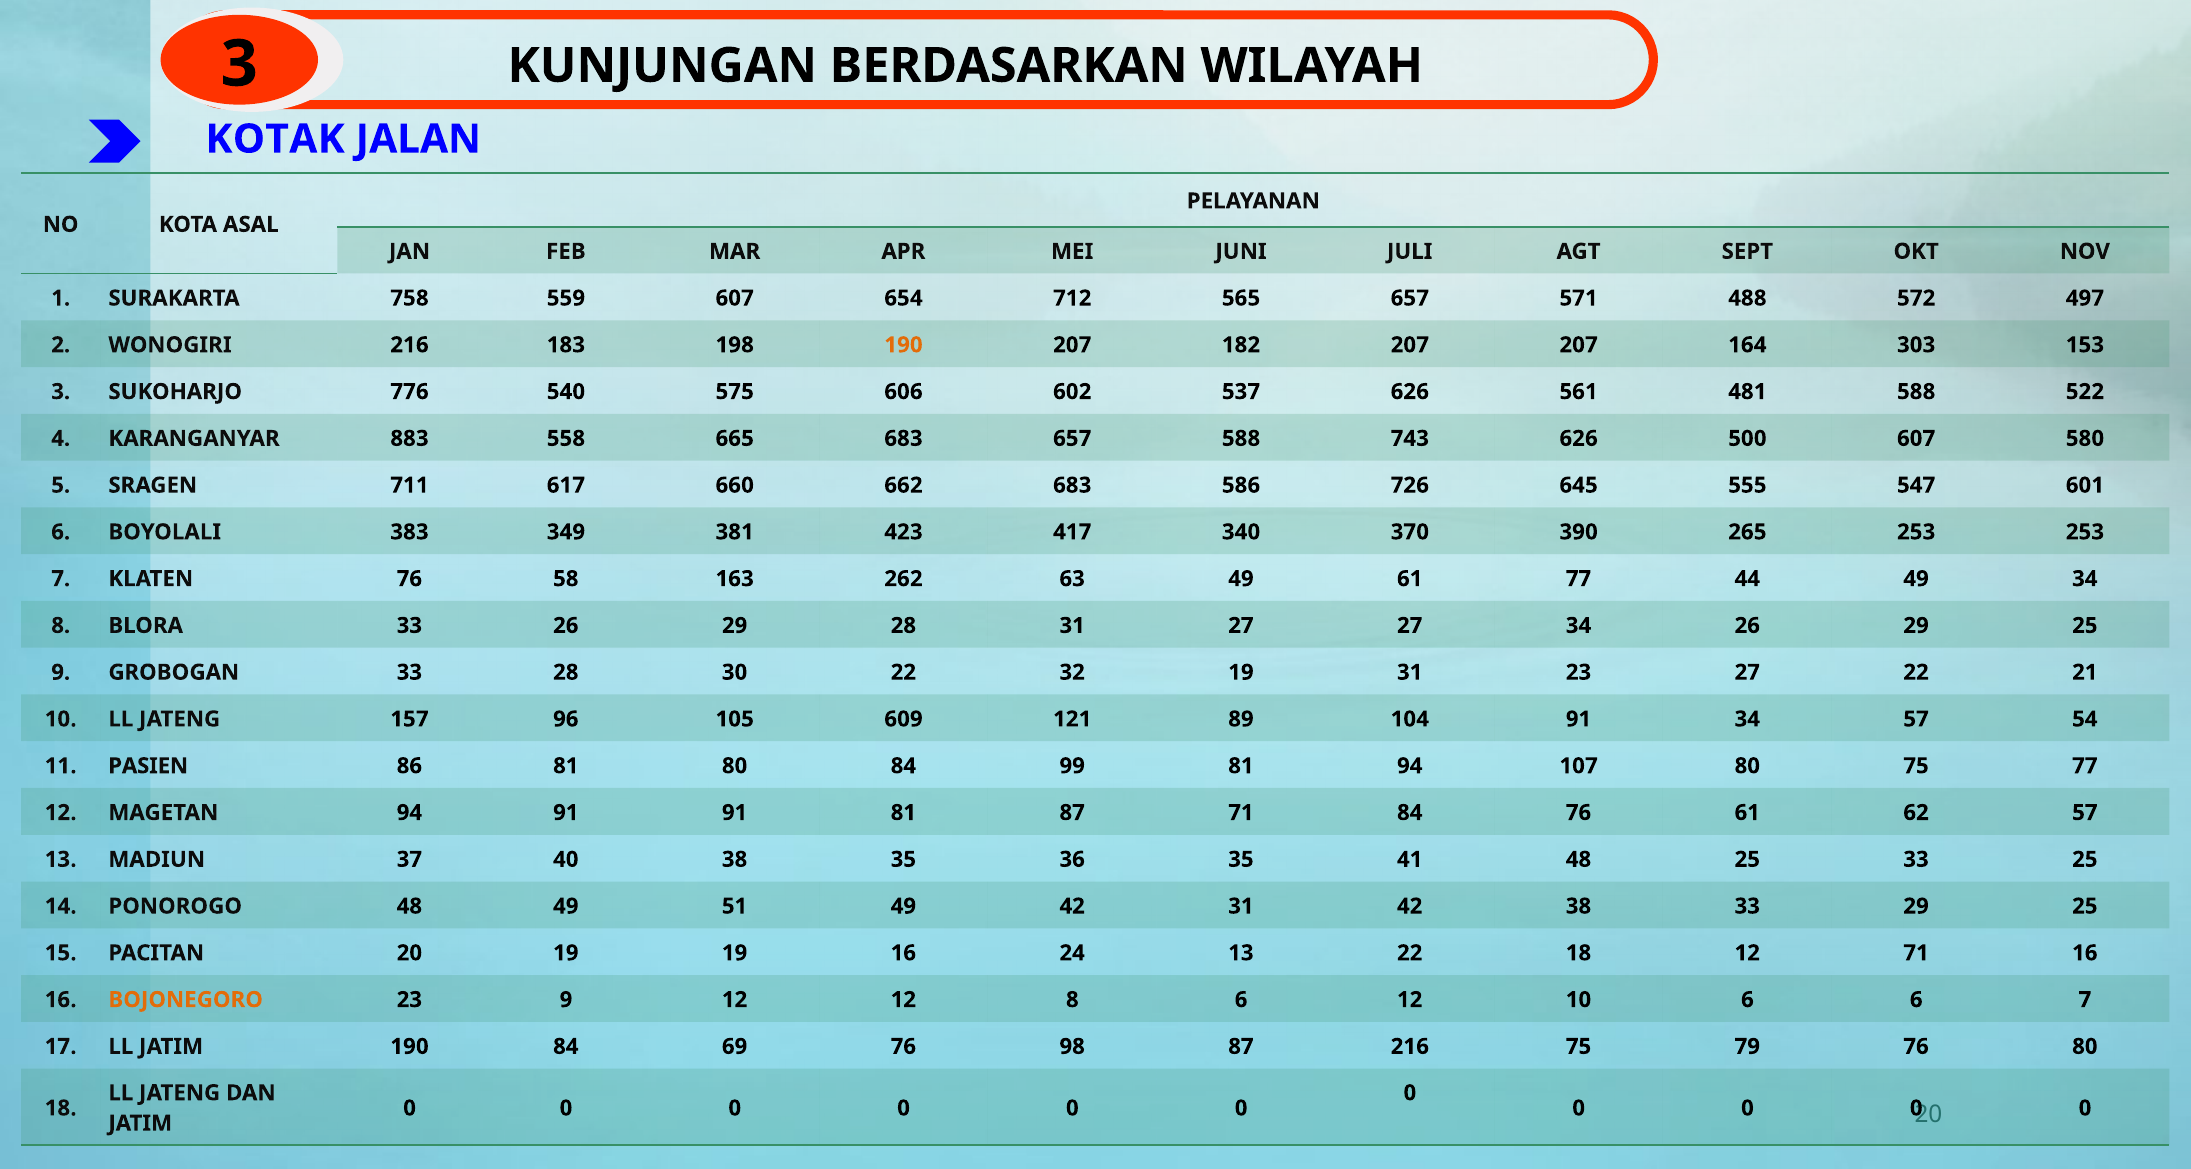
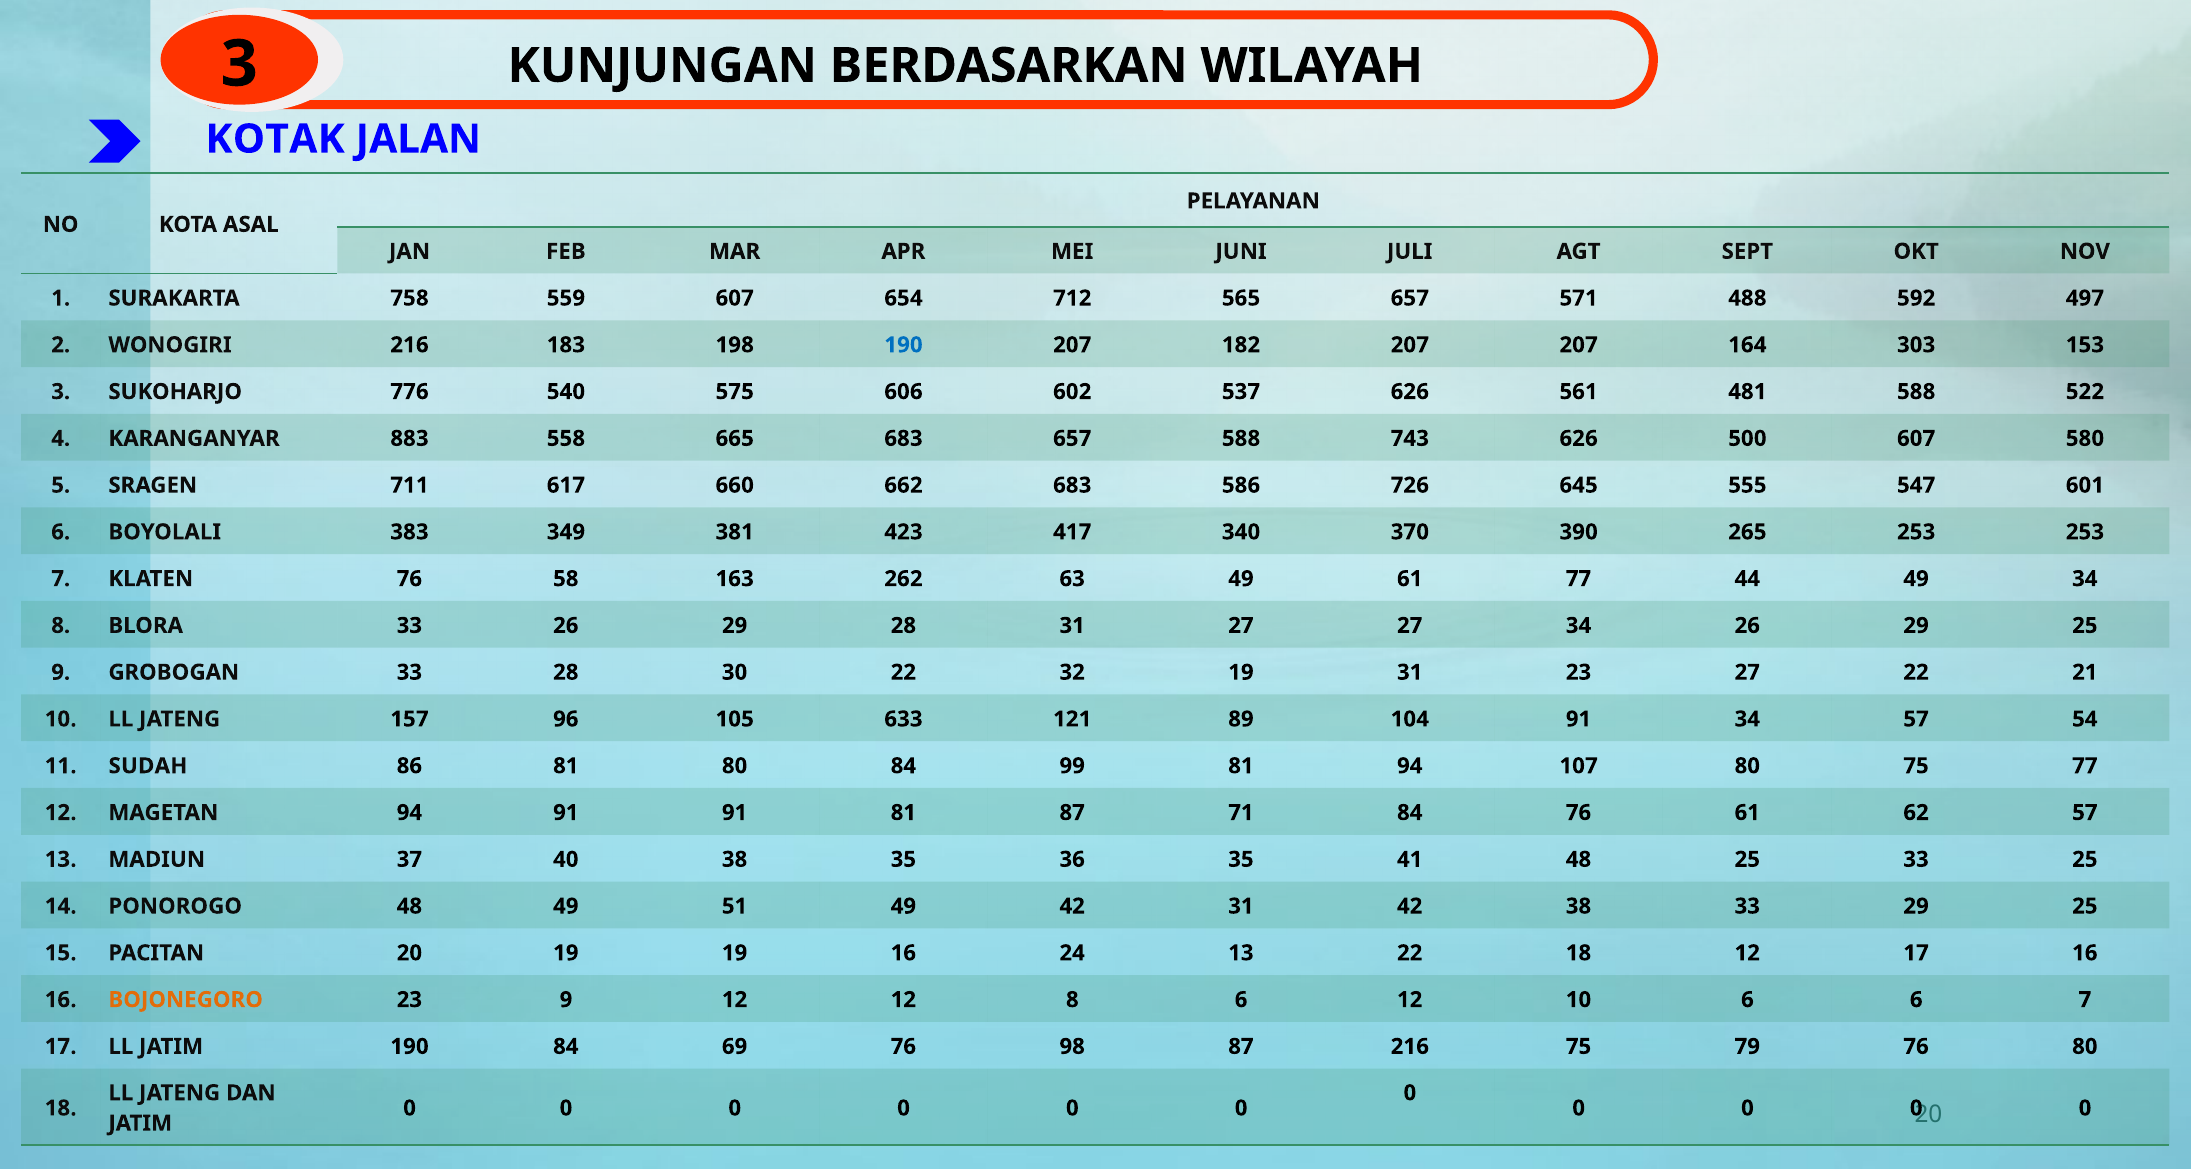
572: 572 -> 592
190 at (903, 345) colour: orange -> blue
609: 609 -> 633
PASIEN: PASIEN -> SUDAH
12 71: 71 -> 17
